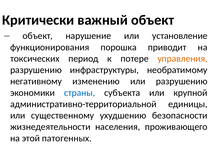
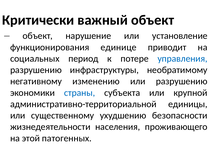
порошка: порошка -> единице
токсических: токсических -> социальных
управления colour: orange -> blue
